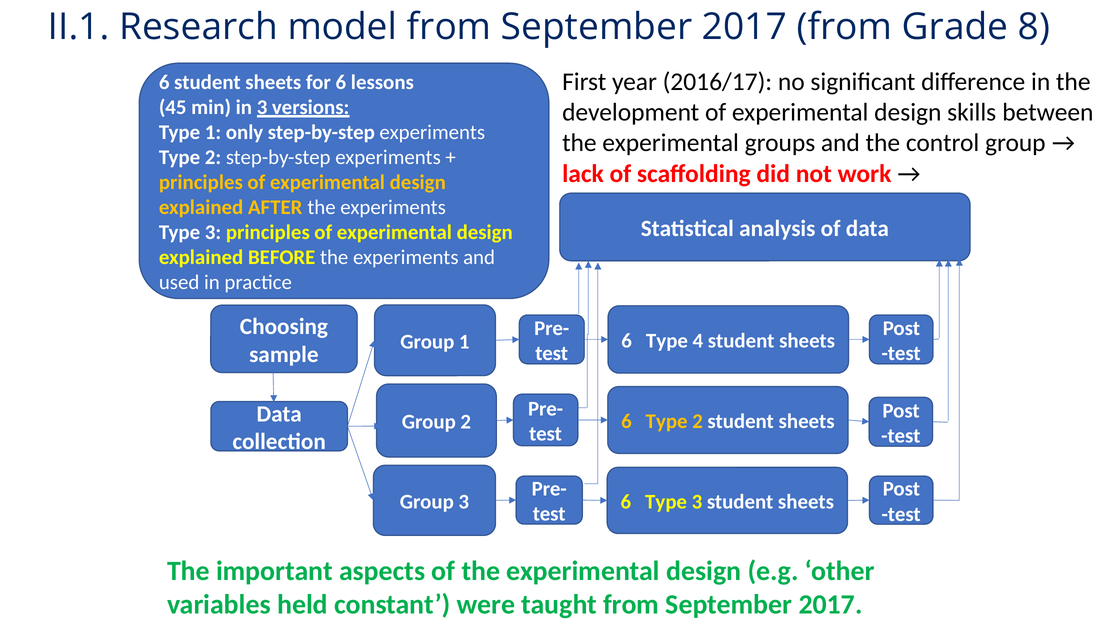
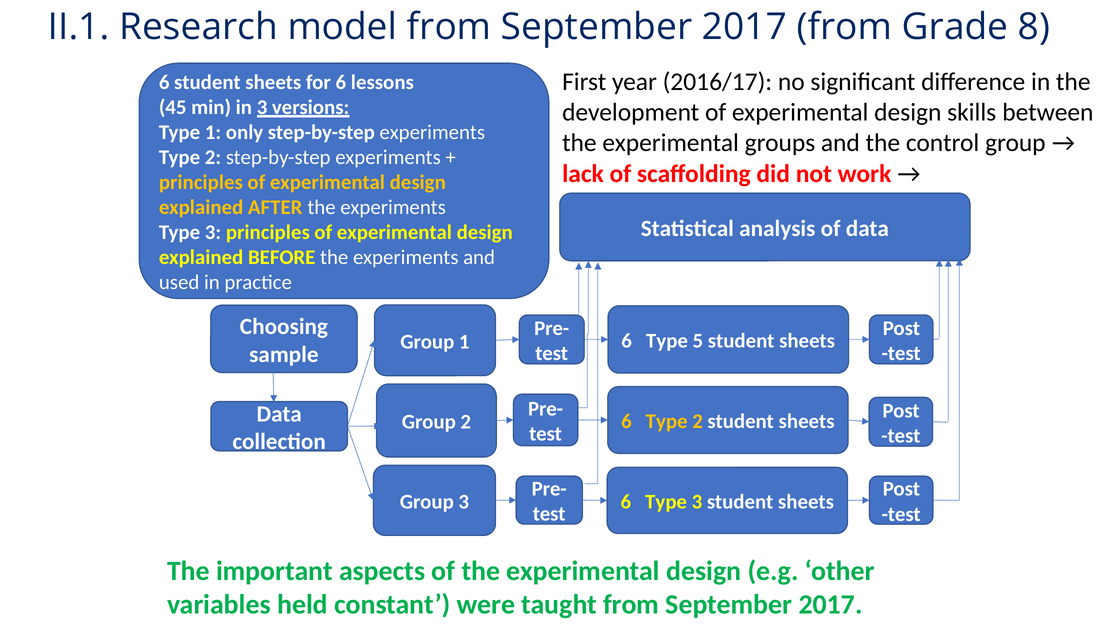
4: 4 -> 5
